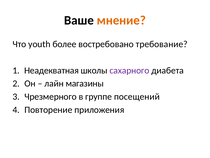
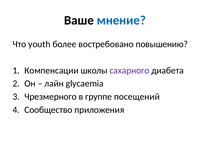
мнение colour: orange -> blue
требование: требование -> повышению
Неадекватная: Неадекватная -> Компенсации
магазины: магазины -> glycaemia
Повторение: Повторение -> Сообщество
